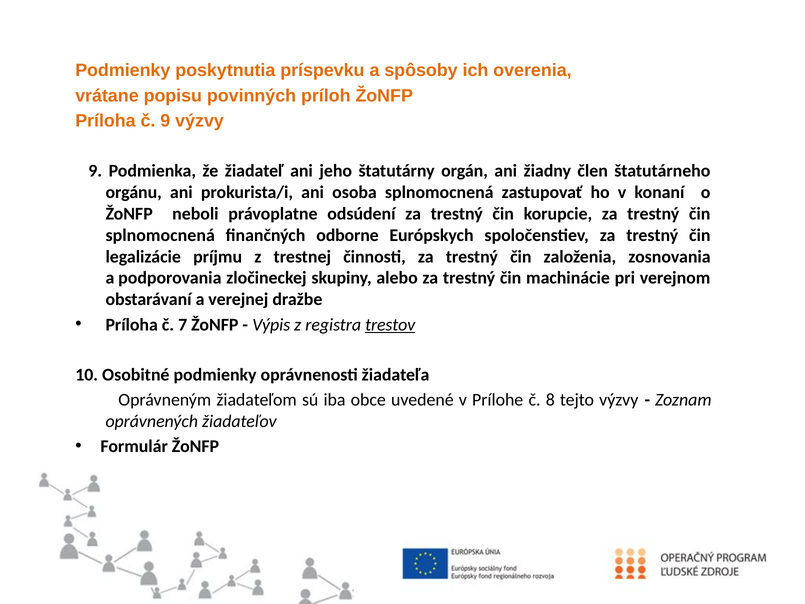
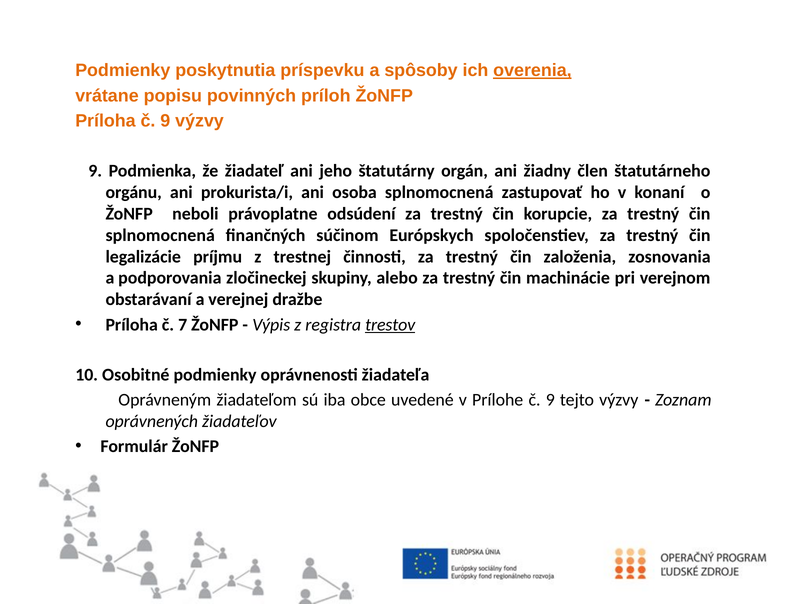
overenia underline: none -> present
odborne: odborne -> súčinom
Prílohe č 8: 8 -> 9
